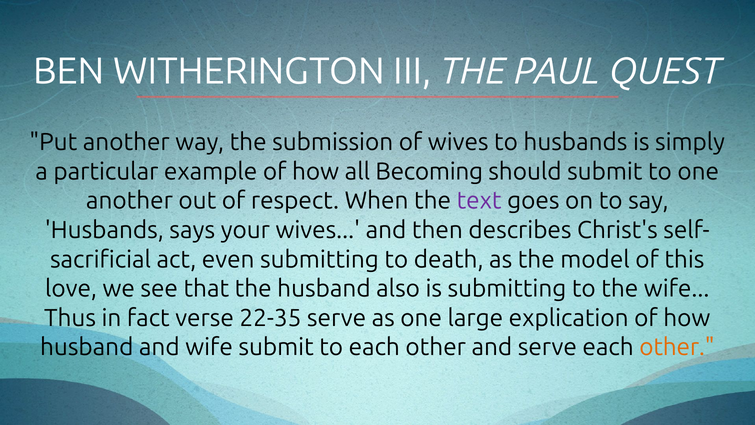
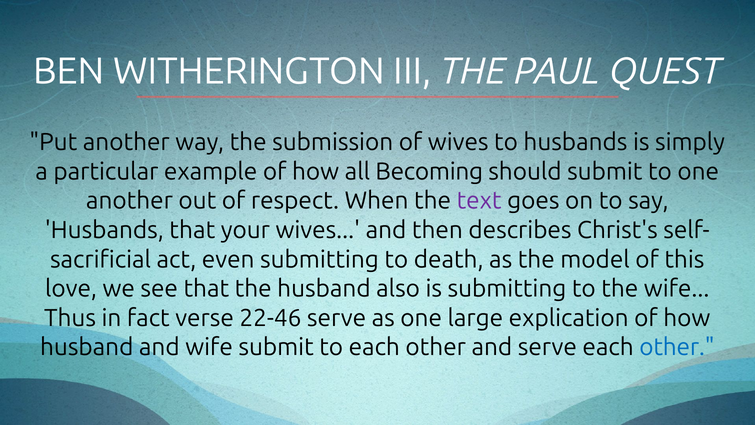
Husbands says: says -> that
22-35: 22-35 -> 22-46
other at (677, 347) colour: orange -> blue
